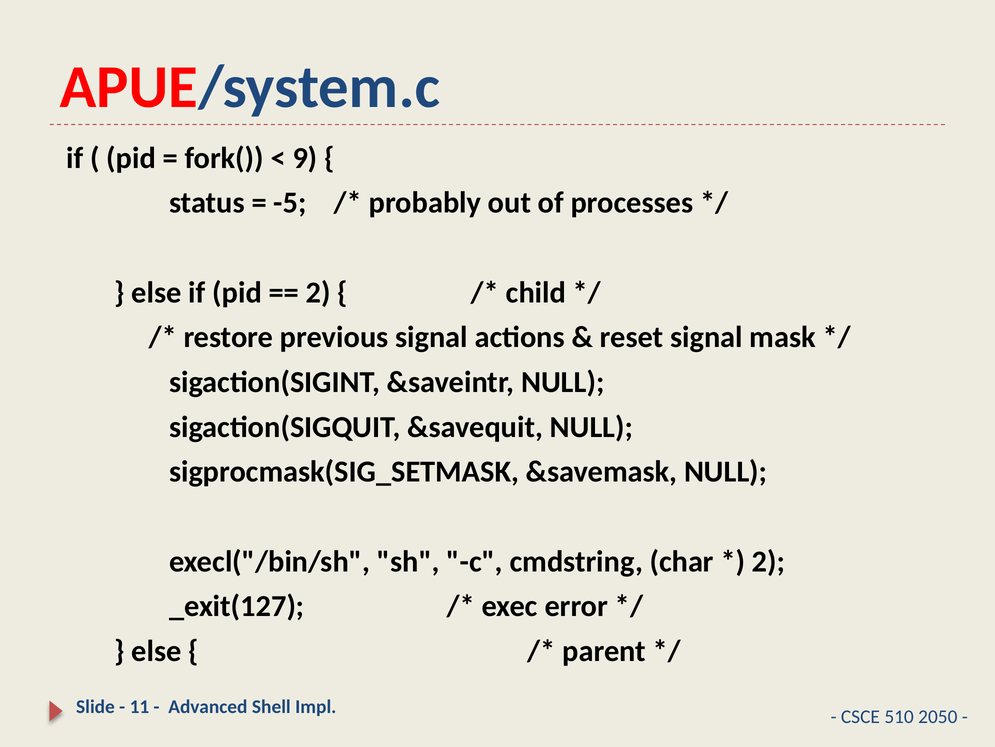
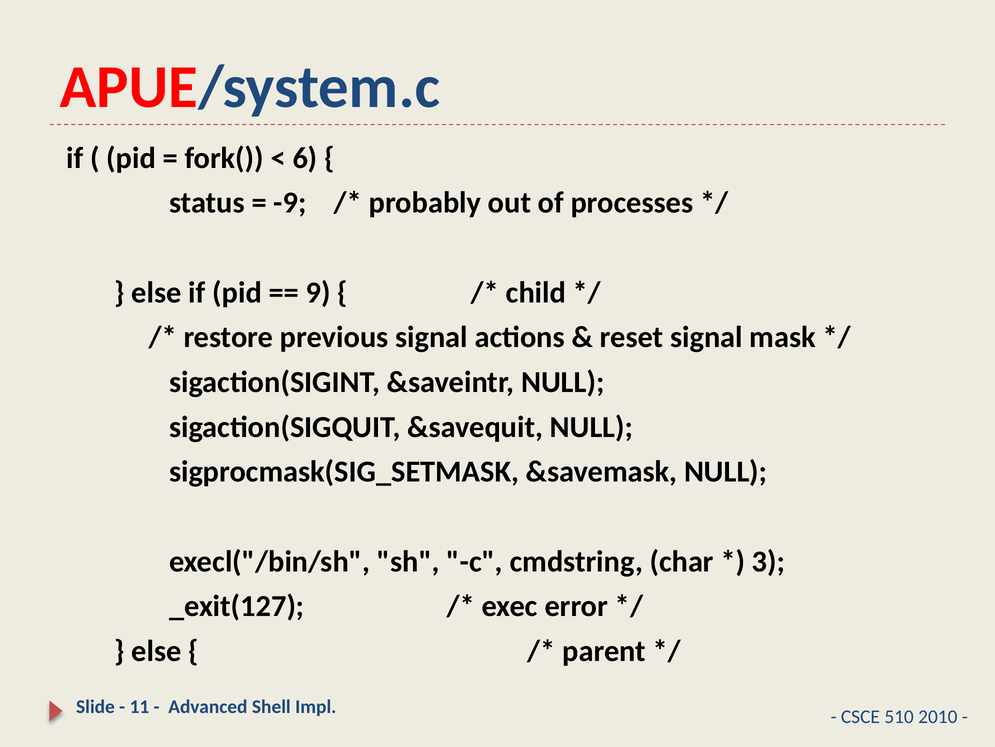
9: 9 -> 6
-5: -5 -> -9
2 at (318, 292): 2 -> 9
2 at (769, 561): 2 -> 3
2050: 2050 -> 2010
